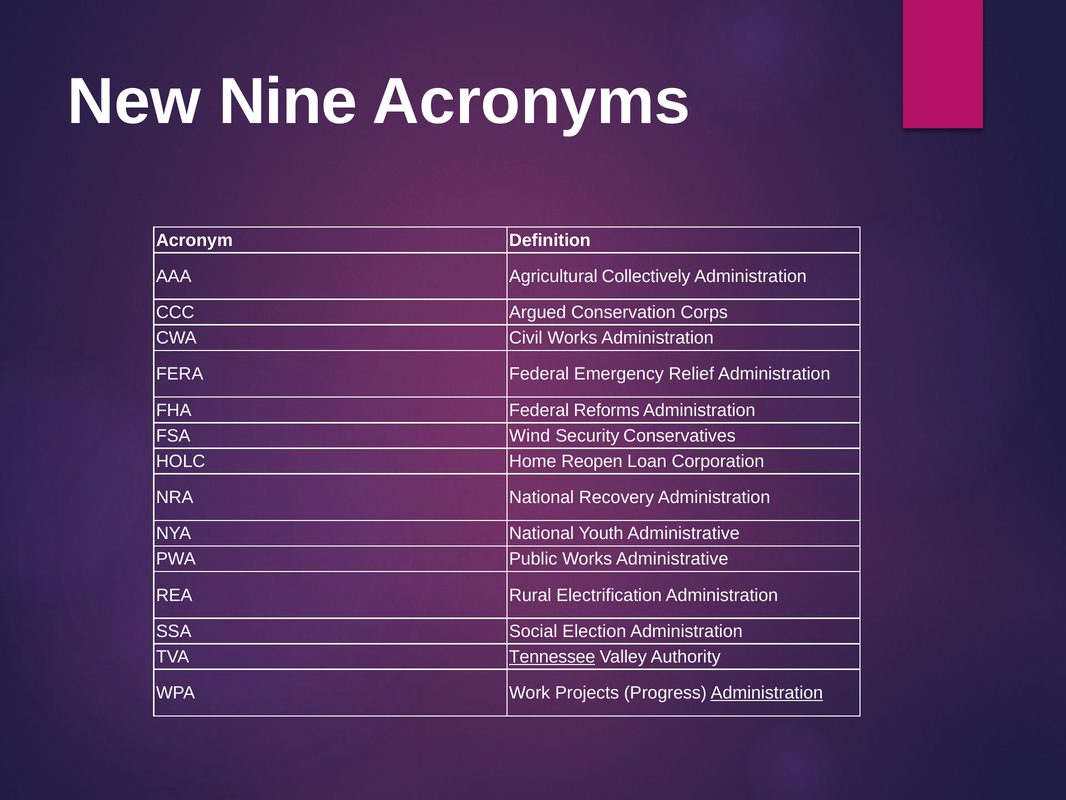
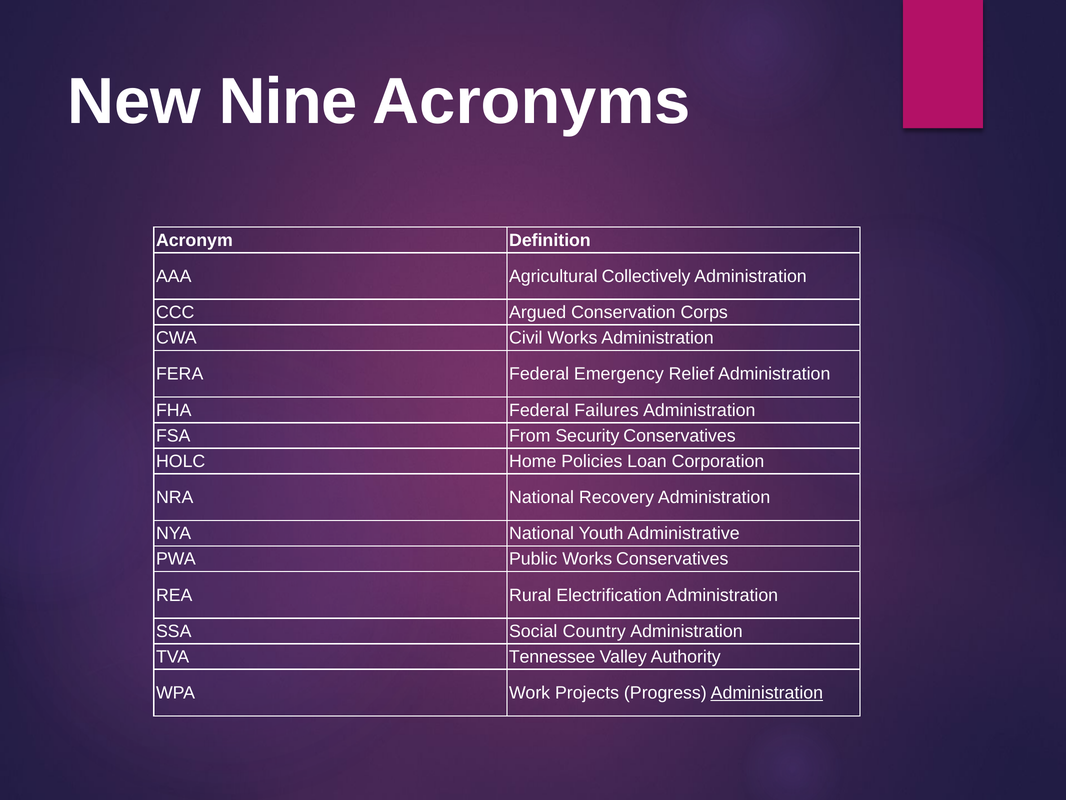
Reforms: Reforms -> Failures
Wind: Wind -> From
Reopen: Reopen -> Policies
Works Administrative: Administrative -> Conservatives
Election: Election -> Country
Tennessee underline: present -> none
